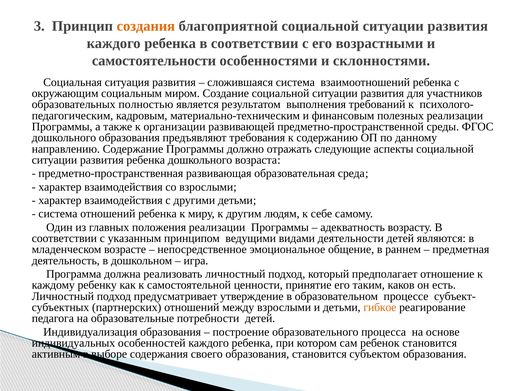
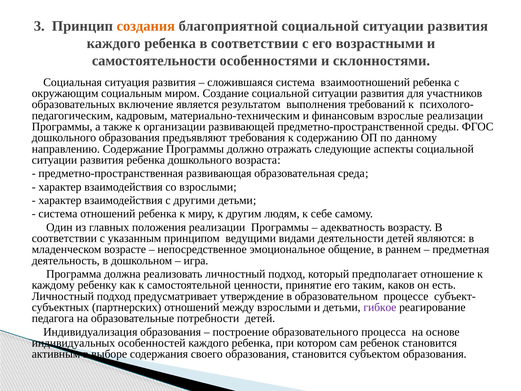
полностью: полностью -> включение
полезных: полезных -> взрослые
гибкое colour: orange -> purple
